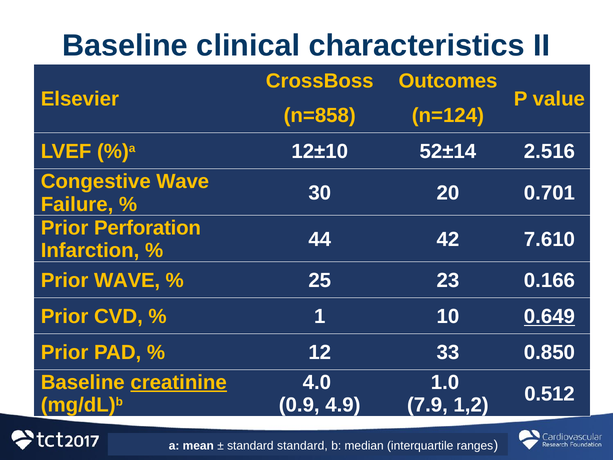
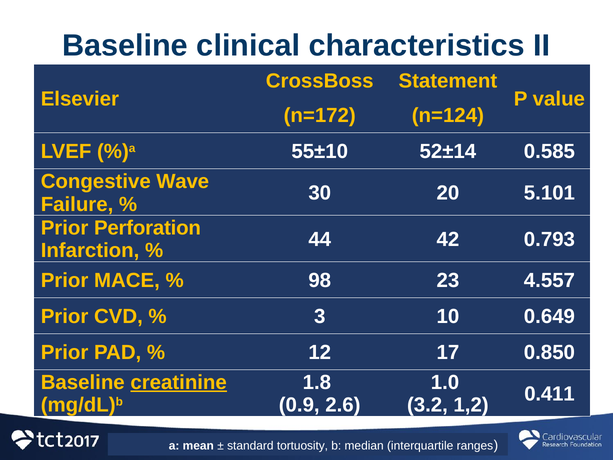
Outcomes: Outcomes -> Statement
n=858: n=858 -> n=172
12±10: 12±10 -> 55±10
2.516: 2.516 -> 0.585
0.701: 0.701 -> 5.101
7.610: 7.610 -> 0.793
Prior WAVE: WAVE -> MACE
25: 25 -> 98
0.166: 0.166 -> 4.557
1: 1 -> 3
0.649 underline: present -> none
33: 33 -> 17
4.0: 4.0 -> 1.8
0.512: 0.512 -> 0.411
4.9: 4.9 -> 2.6
7.9: 7.9 -> 3.2
standard standard: standard -> tortuosity
